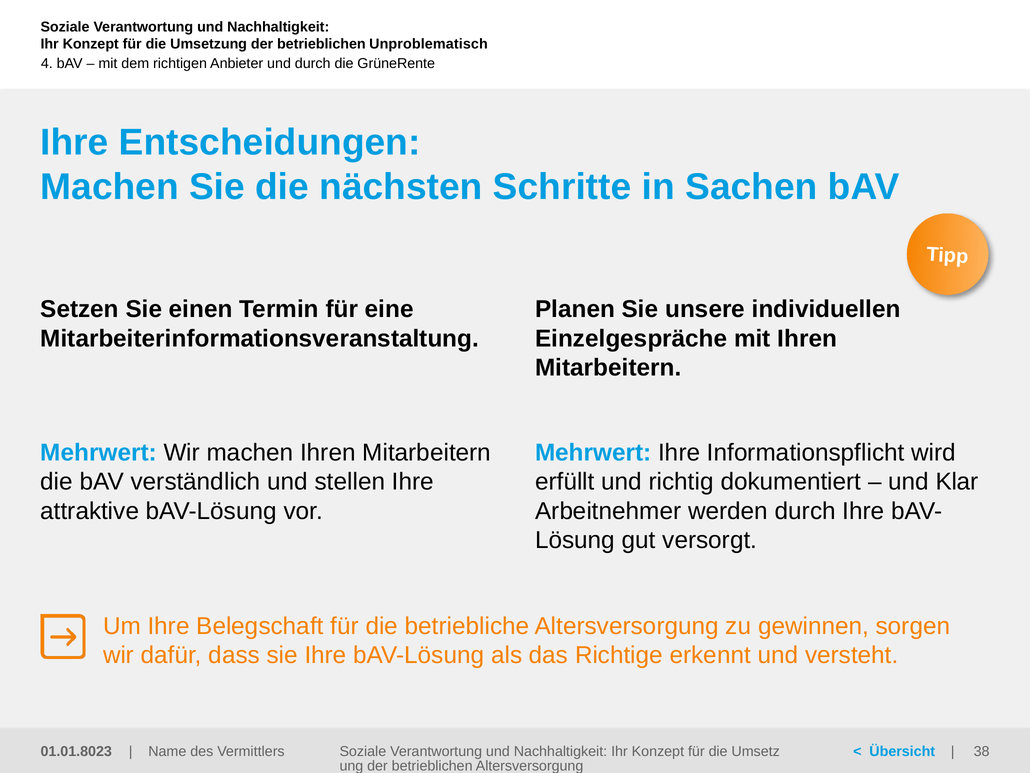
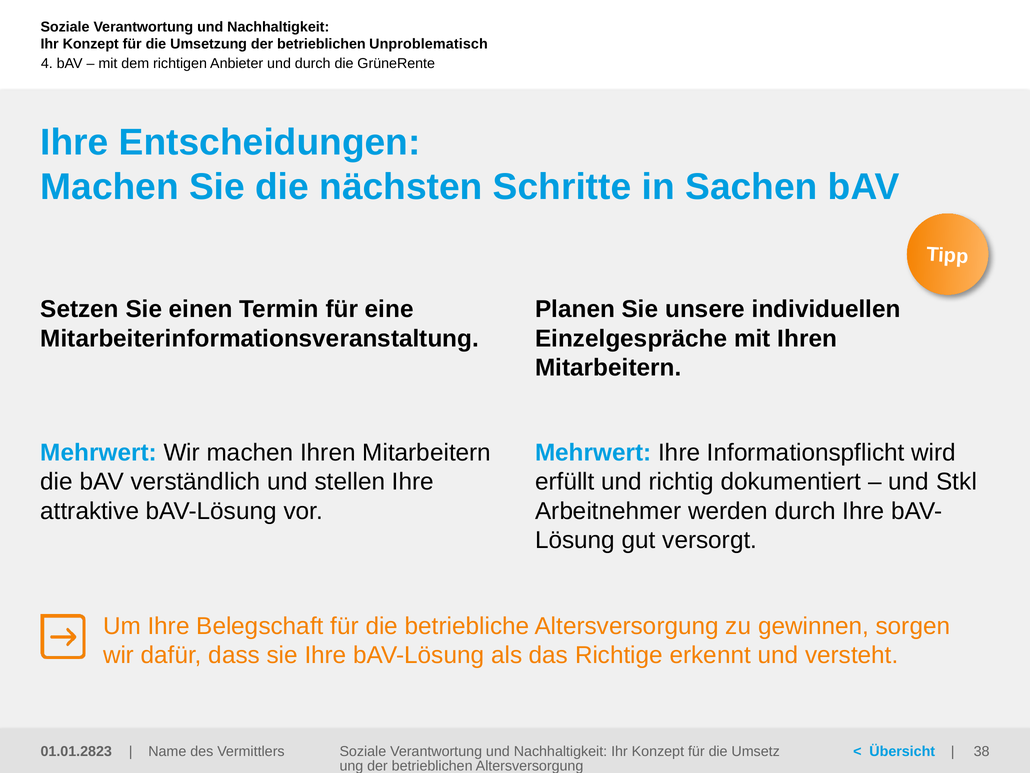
Klar: Klar -> Stkl
01.01.8023: 01.01.8023 -> 01.01.2823
